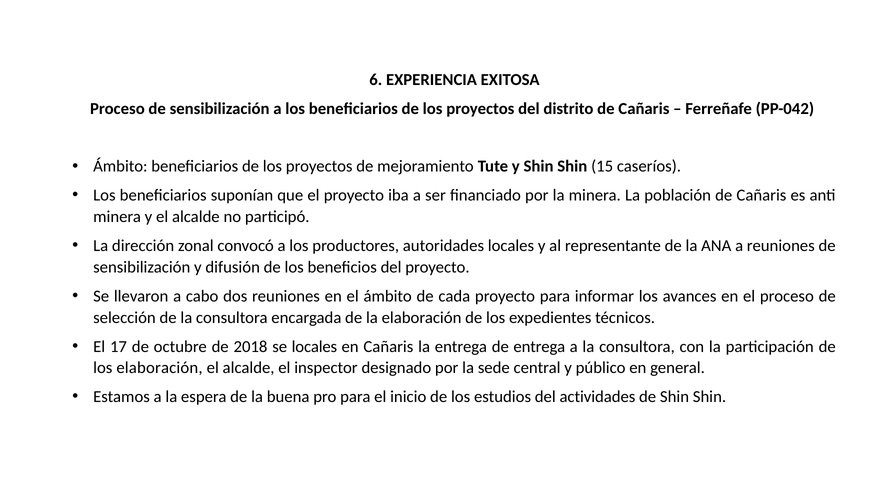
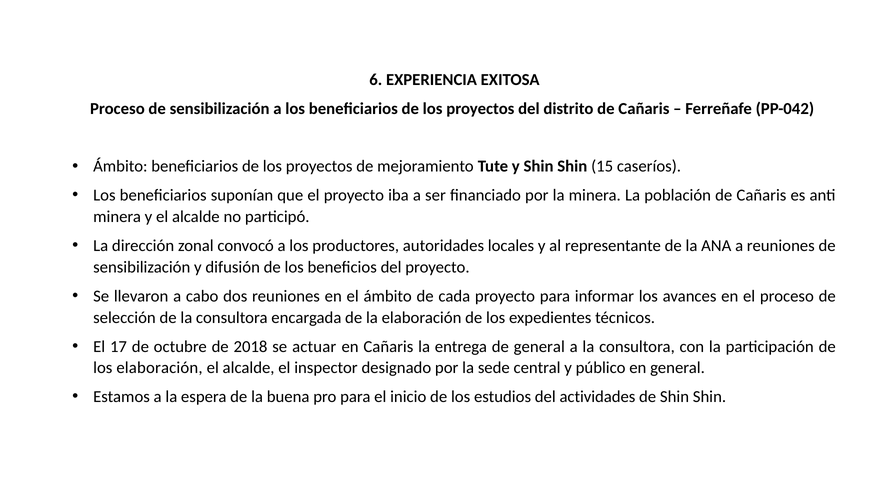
se locales: locales -> actuar
de entrega: entrega -> general
